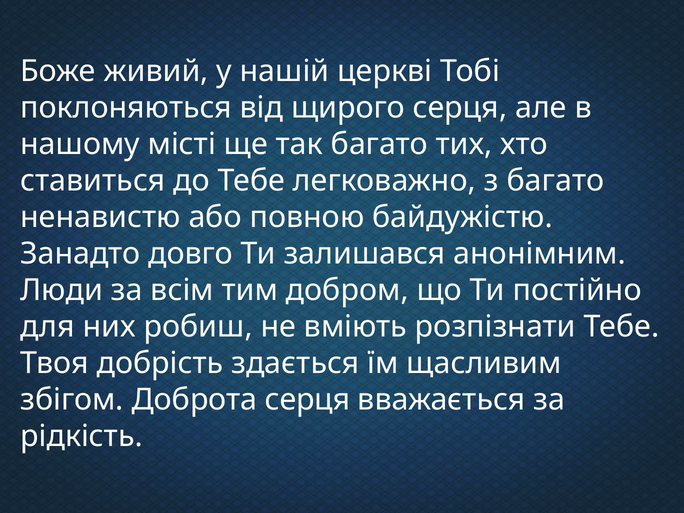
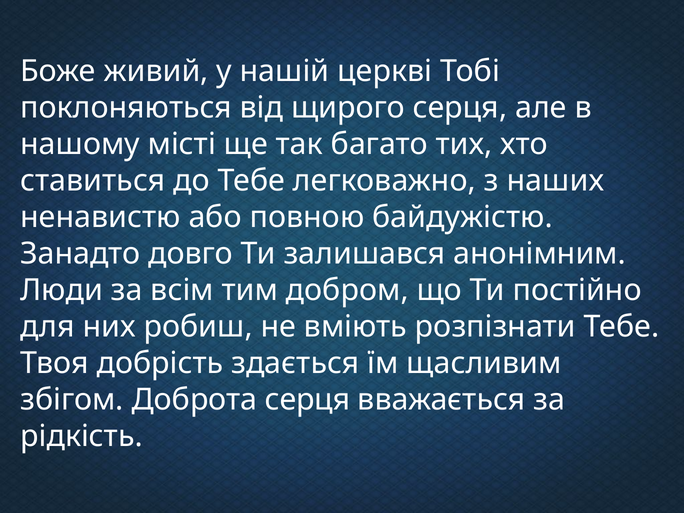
з багато: багато -> наших
